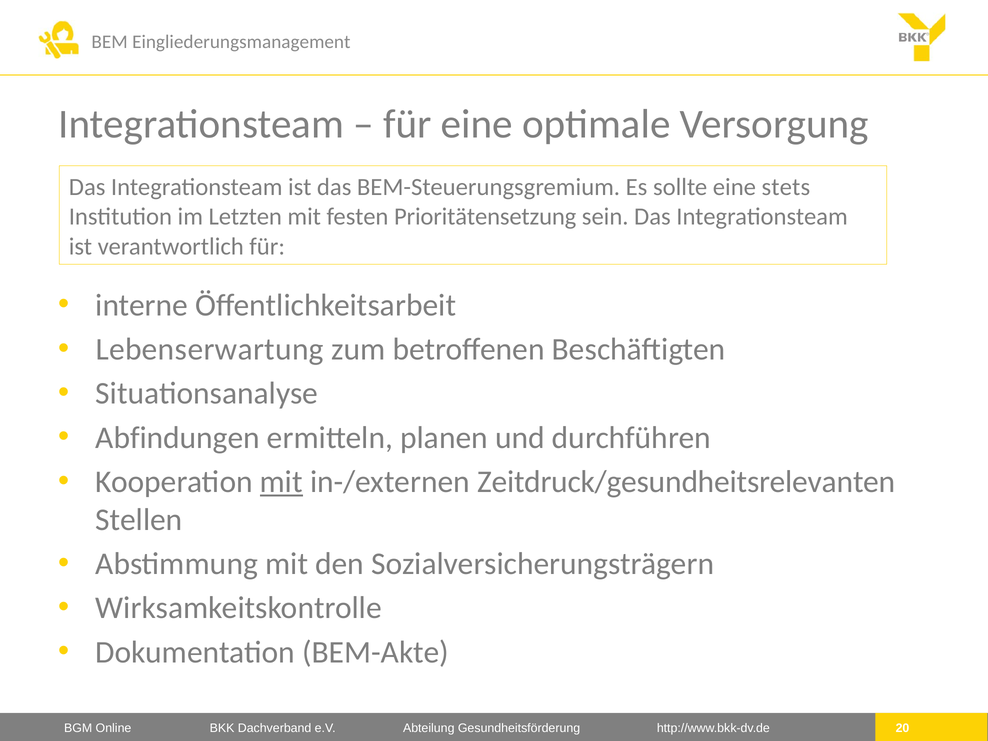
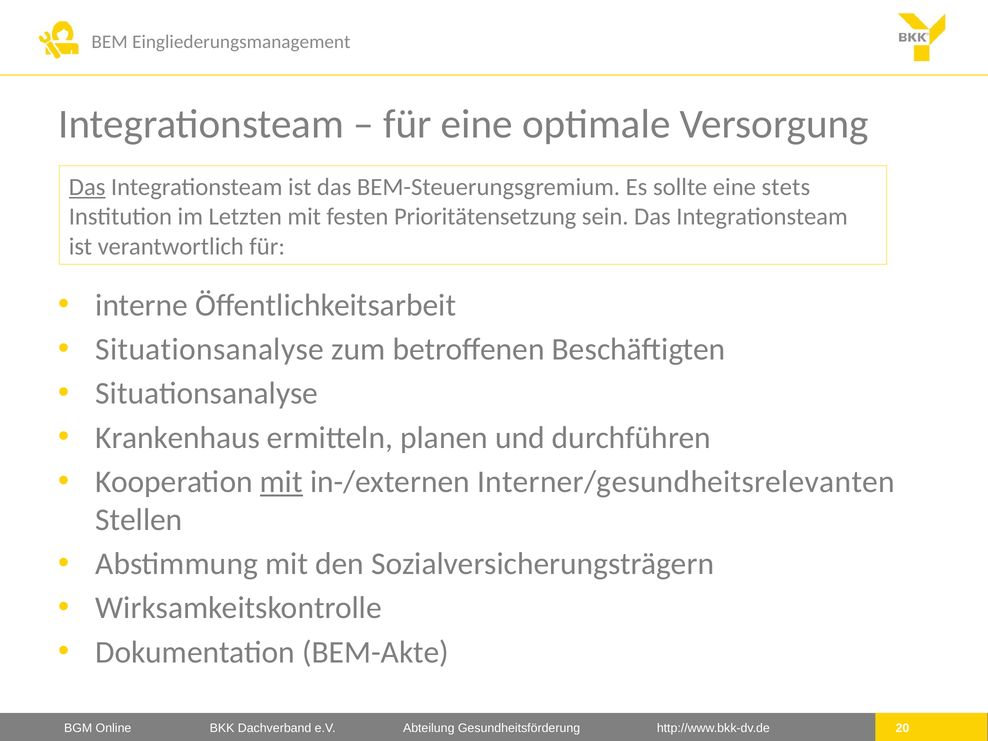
Das at (87, 187) underline: none -> present
Lebenserwartung at (210, 349): Lebenserwartung -> Situationsanalyse
Abfindungen: Abfindungen -> Krankenhaus
Zeitdruck/gesundheitsrelevanten: Zeitdruck/gesundheitsrelevanten -> Interner/gesundheitsrelevanten
